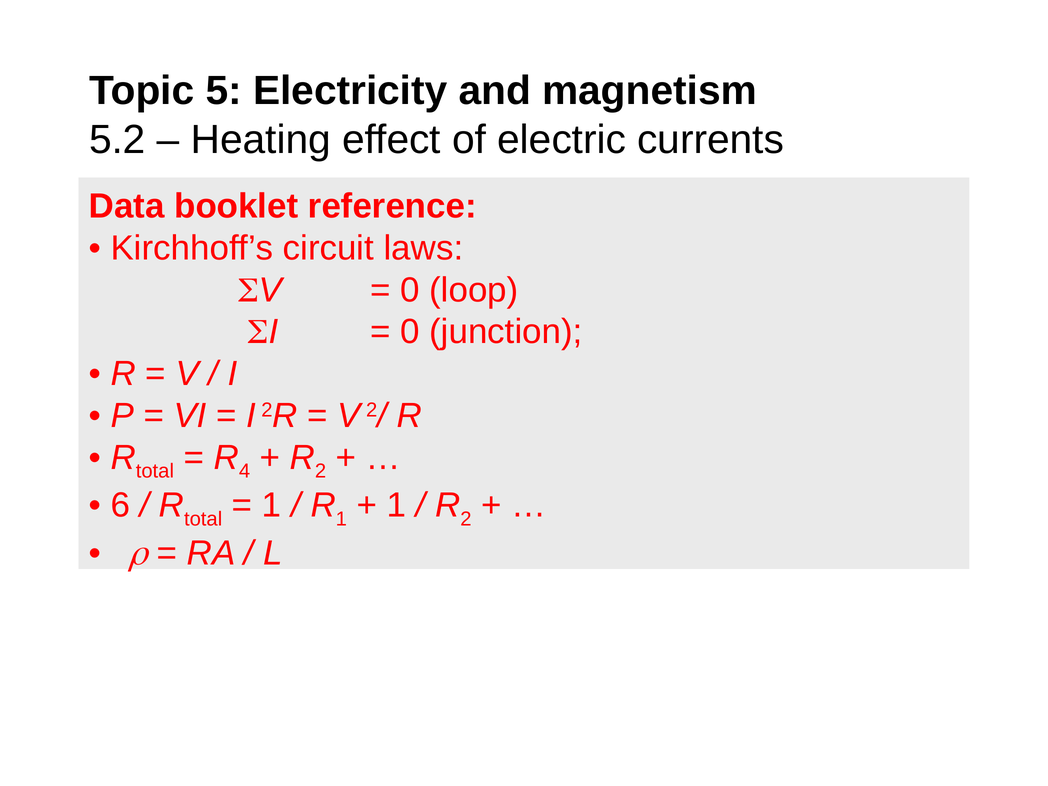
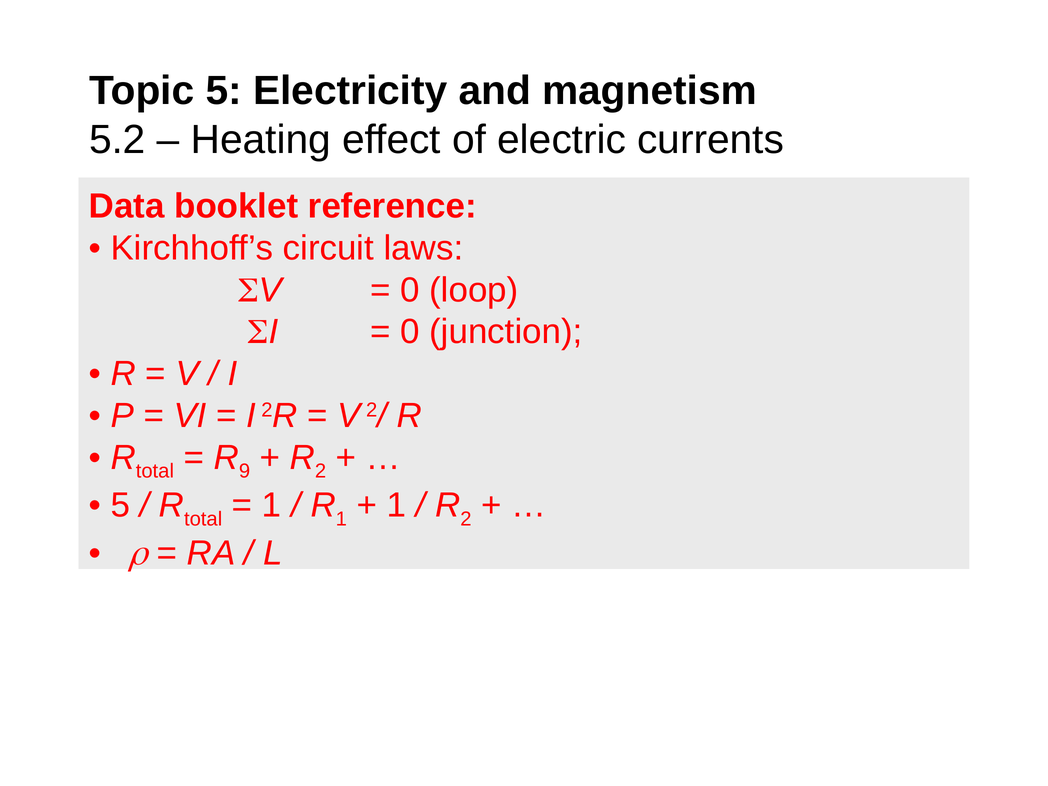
4: 4 -> 9
6 at (120, 505): 6 -> 5
